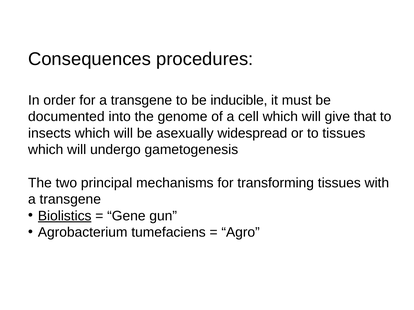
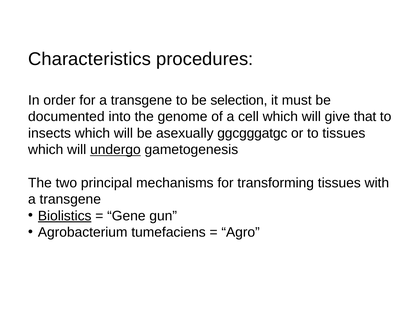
Consequences: Consequences -> Characteristics
inducible: inducible -> selection
widespread: widespread -> ggcgggatgc
undergo underline: none -> present
